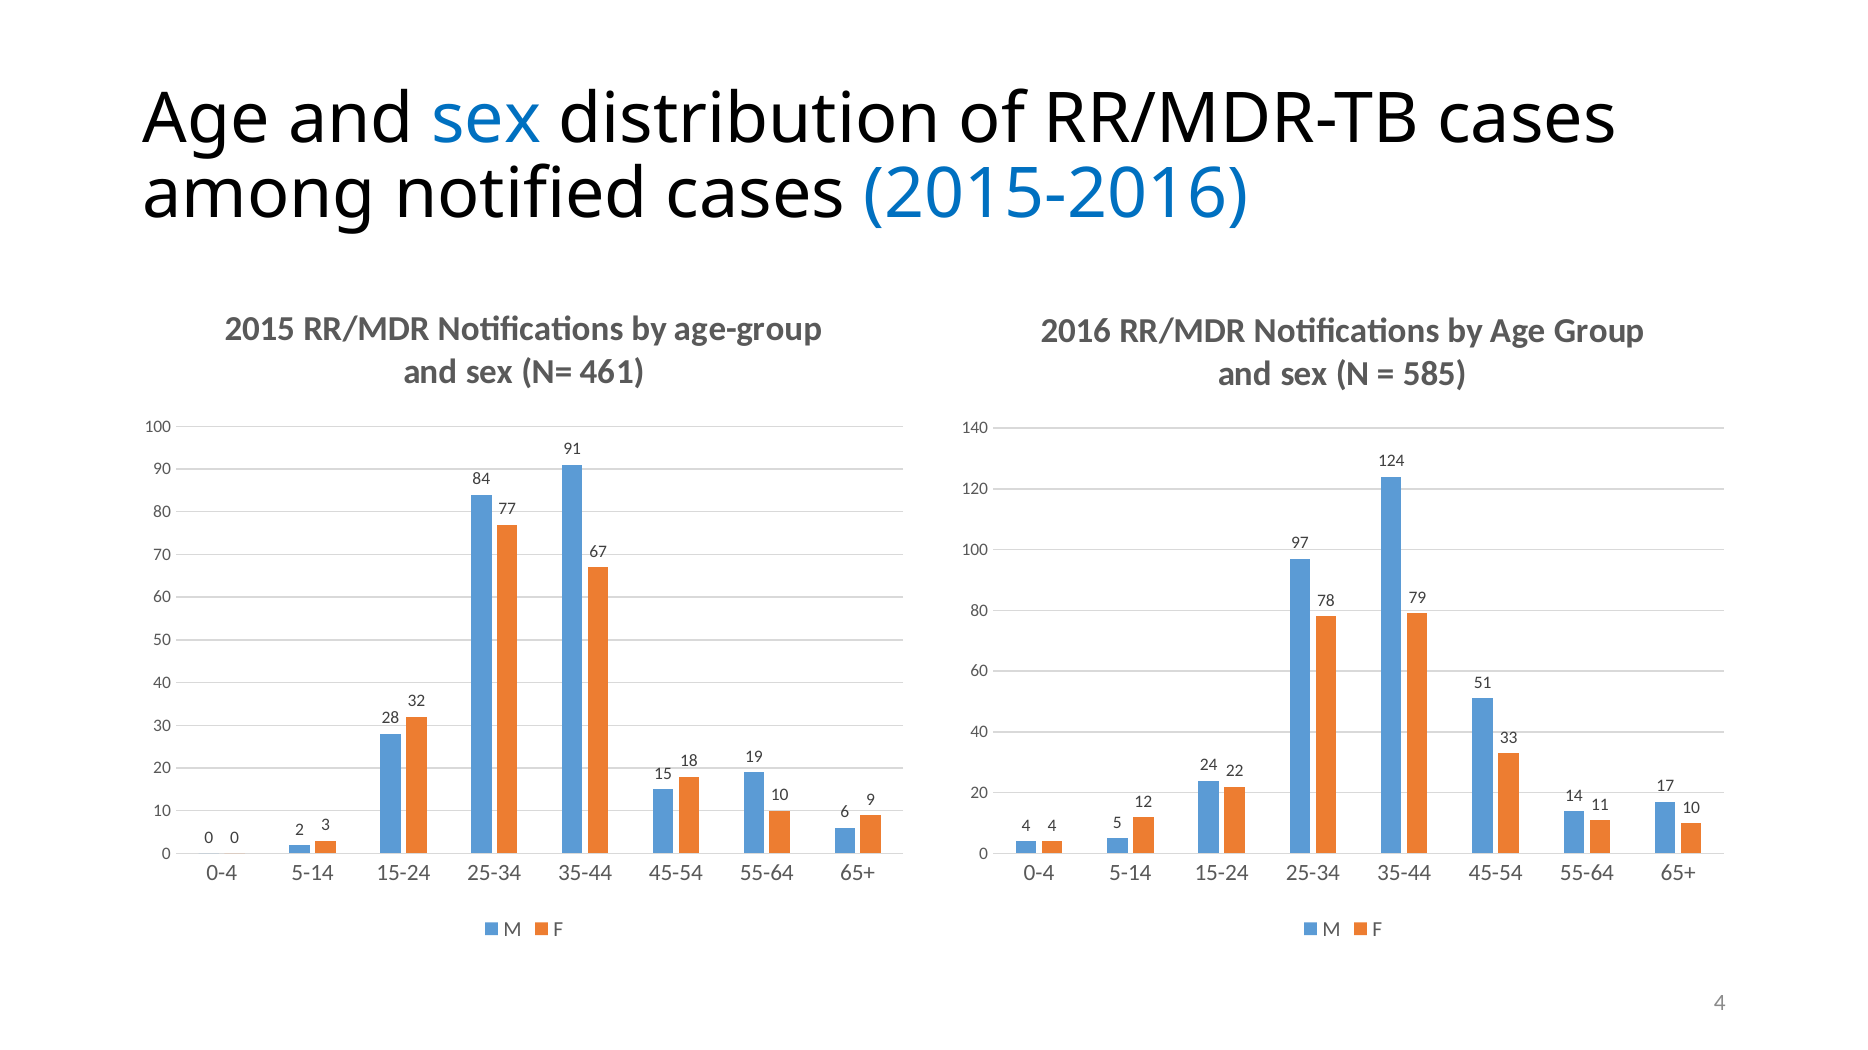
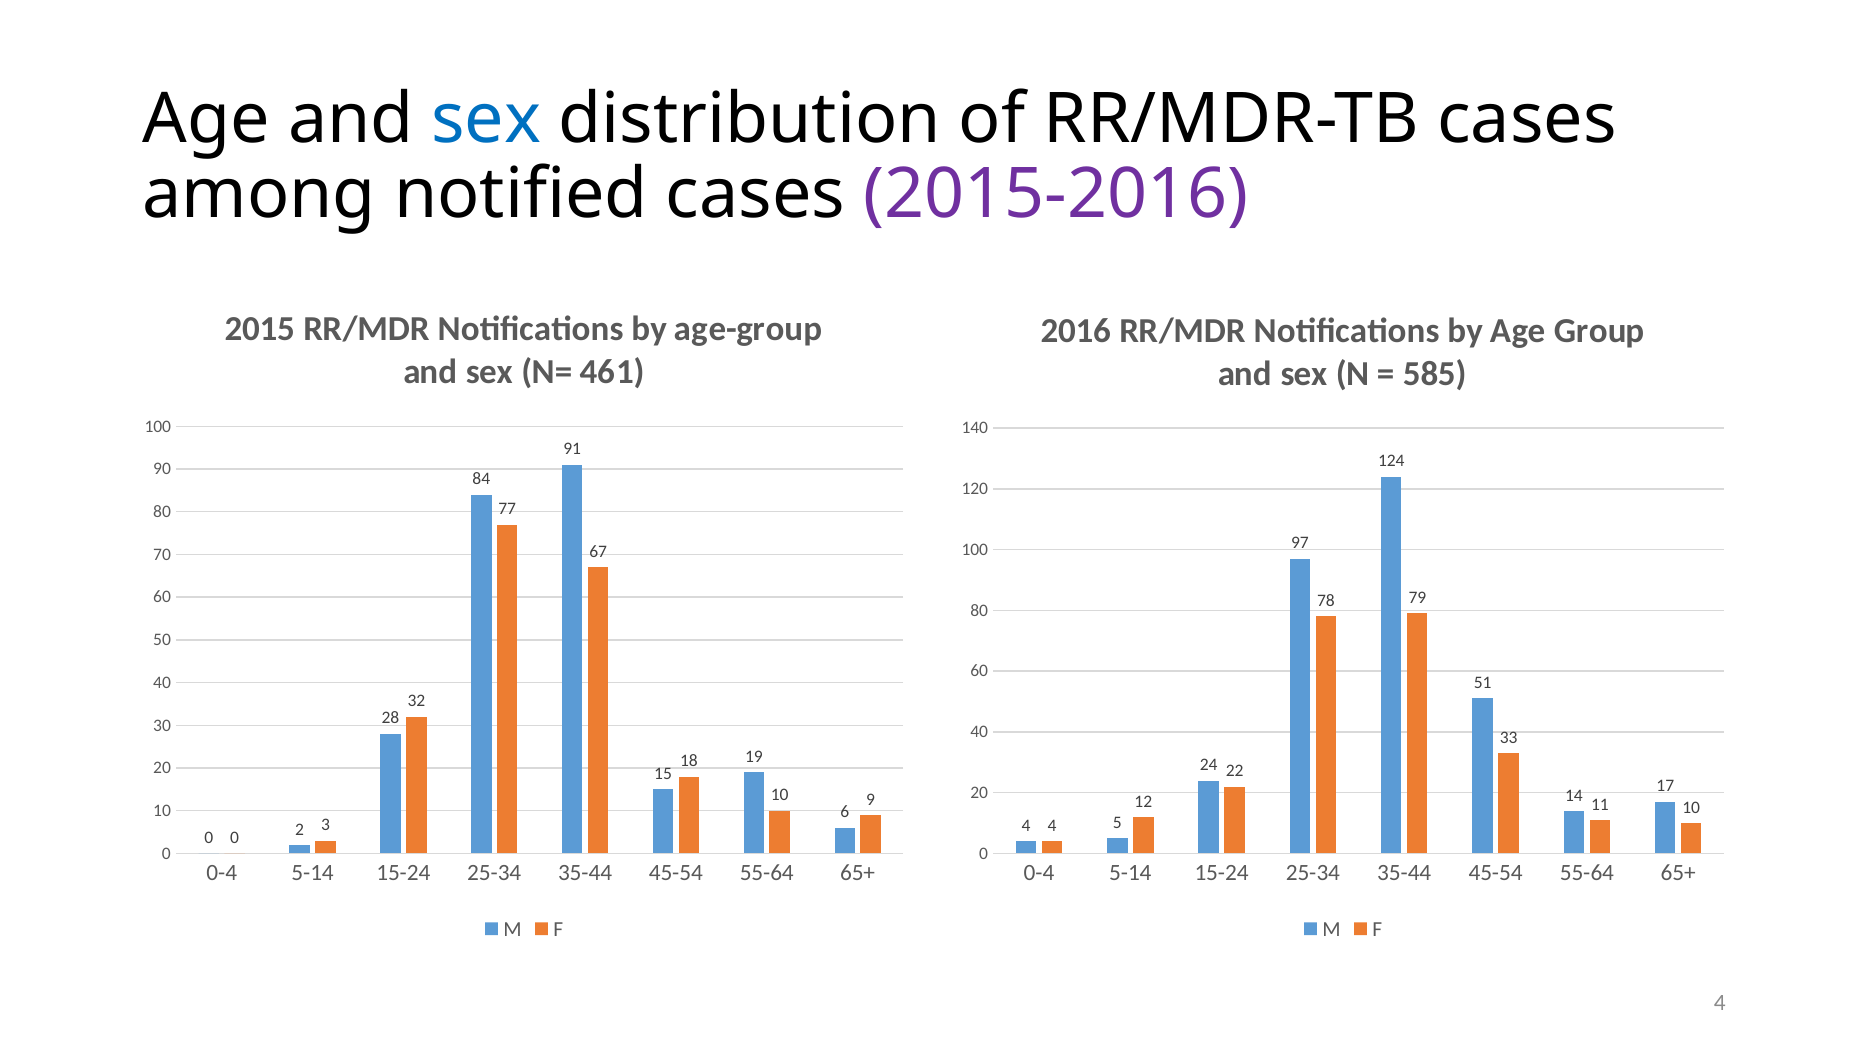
2015-2016 colour: blue -> purple
